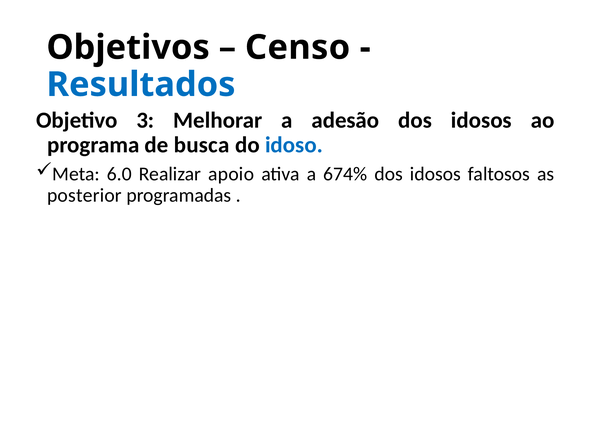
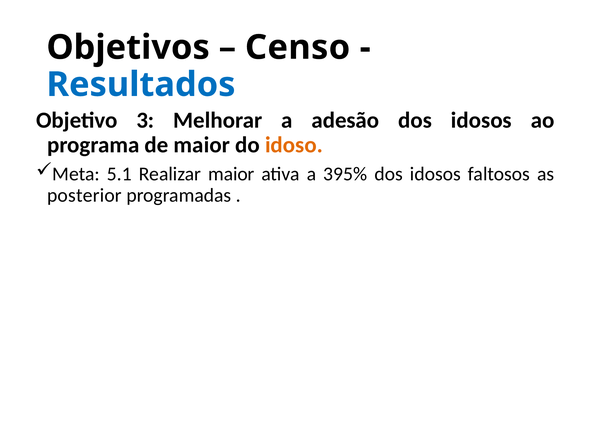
de busca: busca -> maior
idoso colour: blue -> orange
6.0: 6.0 -> 5.1
Realizar apoio: apoio -> maior
674%: 674% -> 395%
